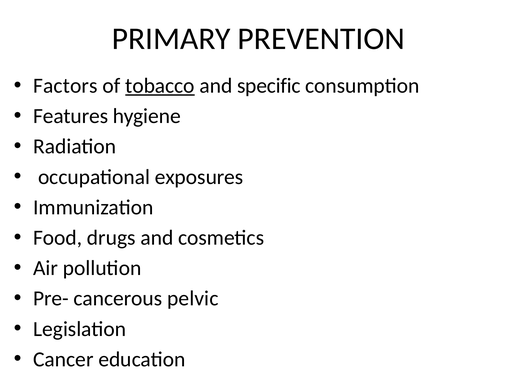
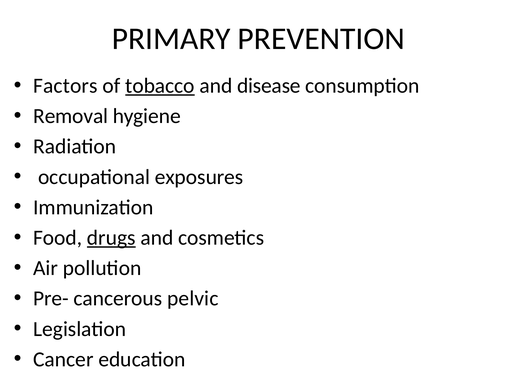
specific: specific -> disease
Features: Features -> Removal
drugs underline: none -> present
